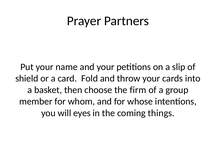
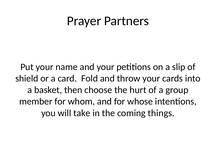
firm: firm -> hurt
eyes: eyes -> take
